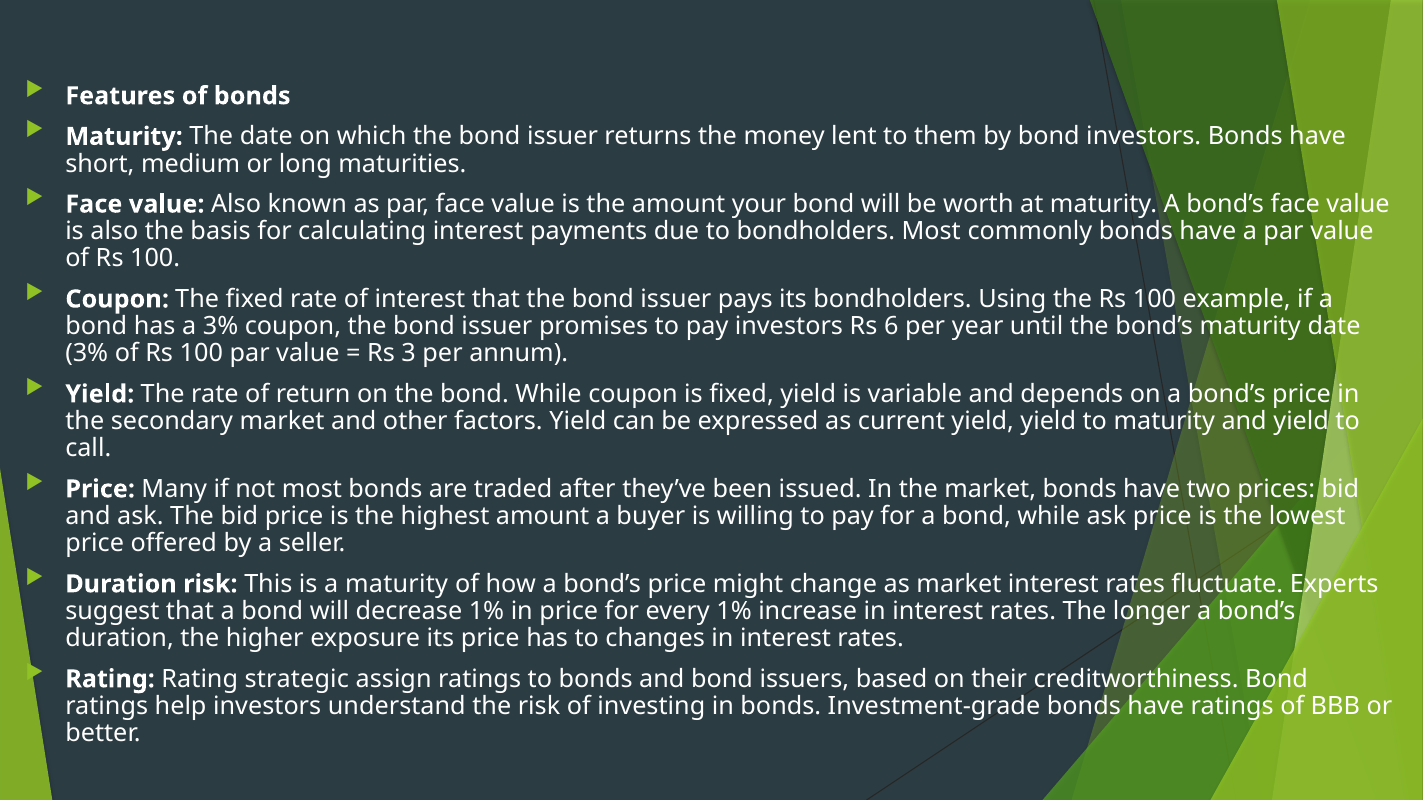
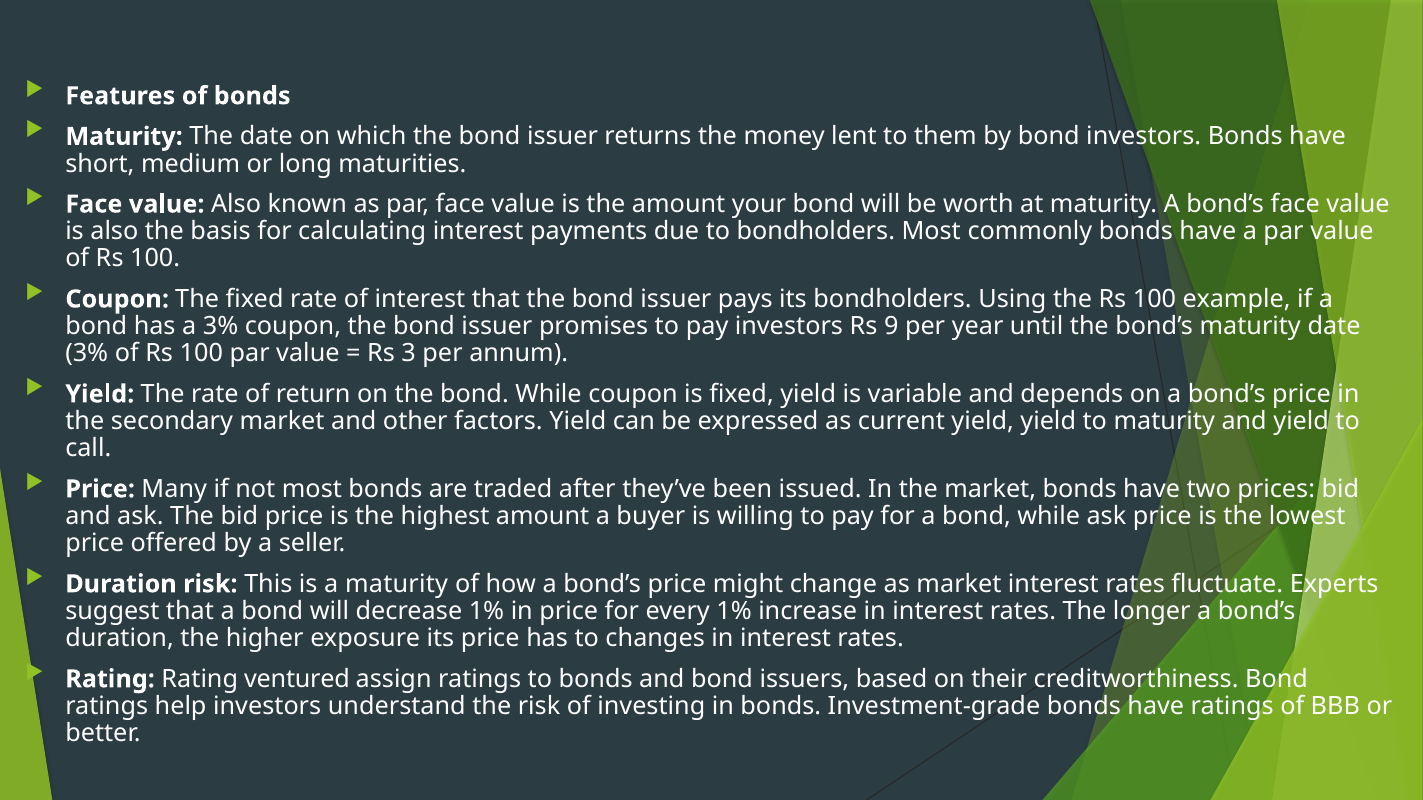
6: 6 -> 9
strategic: strategic -> ventured
